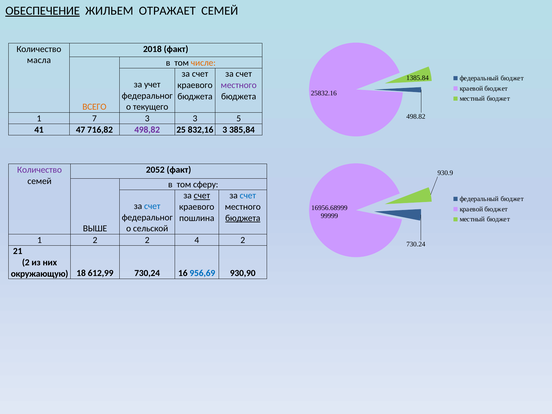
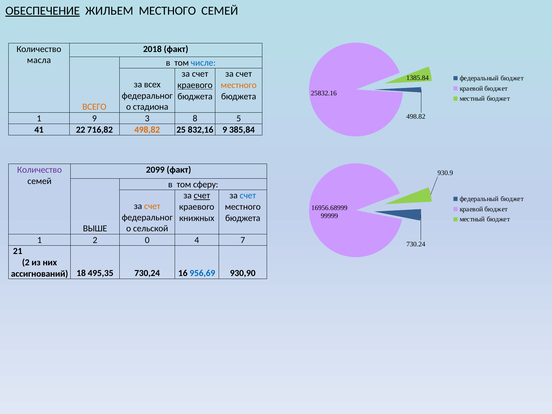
ЖИЛЬЕМ ОТРАЖАЕТ: ОТРАЖАЕТ -> МЕСТНОГО
числе colour: orange -> blue
учет: учет -> всех
краевого at (195, 85) underline: none -> present
местного at (239, 85) colour: purple -> orange
текущего: текущего -> стадиона
1 7: 7 -> 9
3 3: 3 -> 8
47: 47 -> 22
498,82 colour: purple -> orange
832,16 3: 3 -> 9
2052: 2052 -> 2099
счет at (152, 206) colour: blue -> orange
пошлина: пошлина -> книжных
бюджета at (243, 218) underline: present -> none
2 2: 2 -> 0
4 2: 2 -> 7
окружающую: окружающую -> ассигнований
612,99: 612,99 -> 495,35
